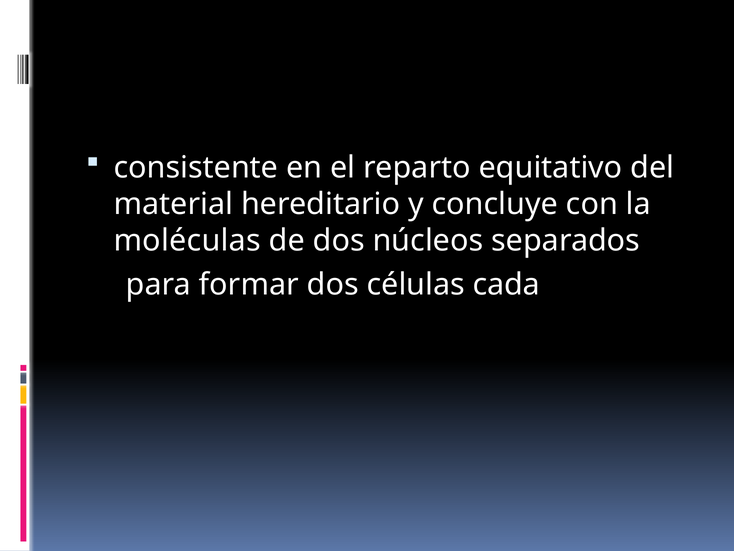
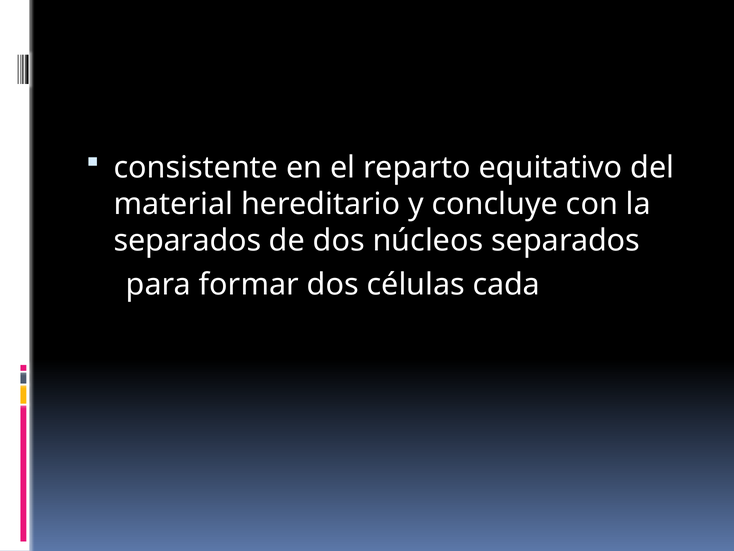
moléculas at (187, 241): moléculas -> separados
